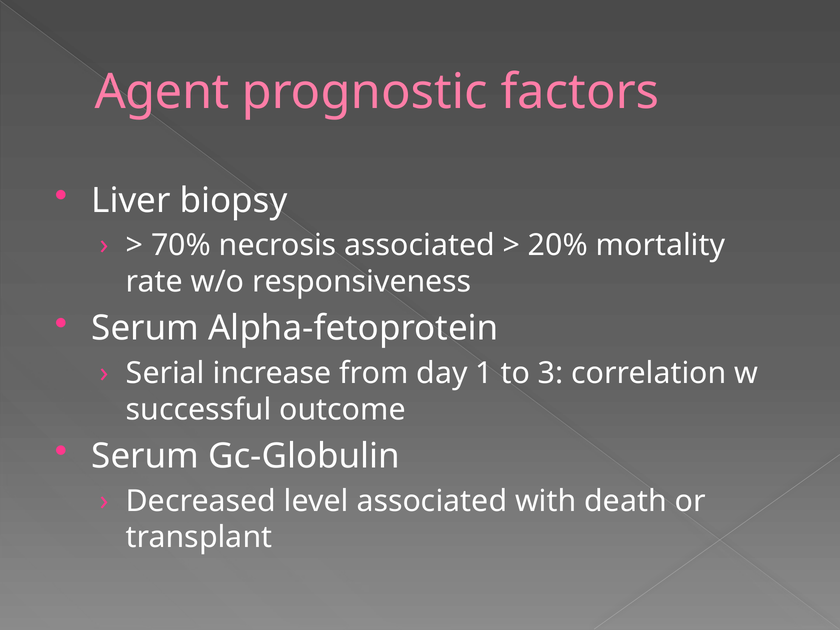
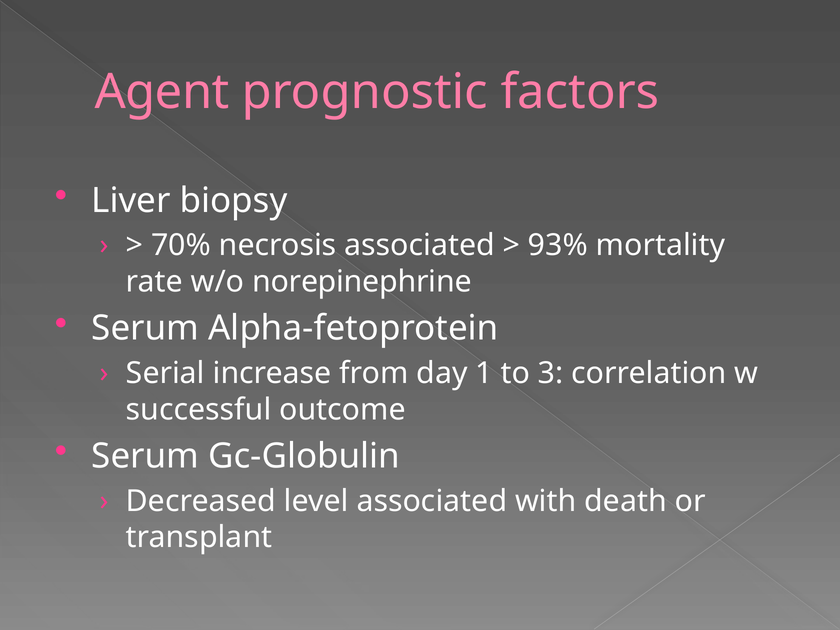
20%: 20% -> 93%
responsiveness: responsiveness -> norepinephrine
